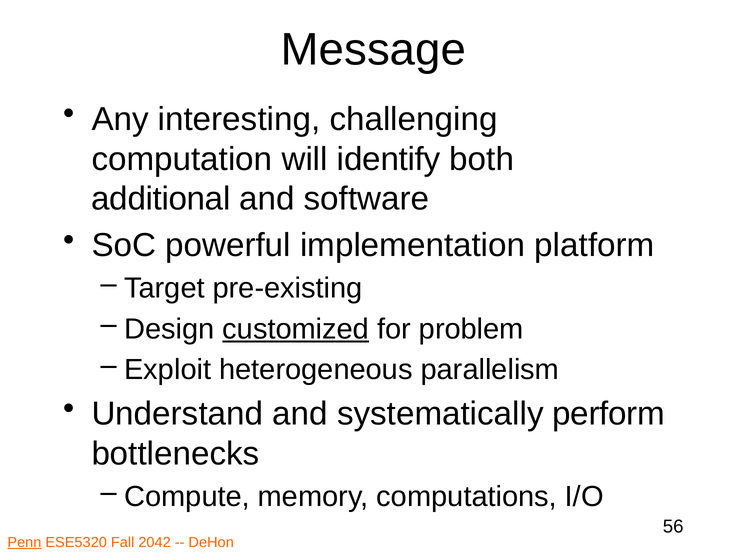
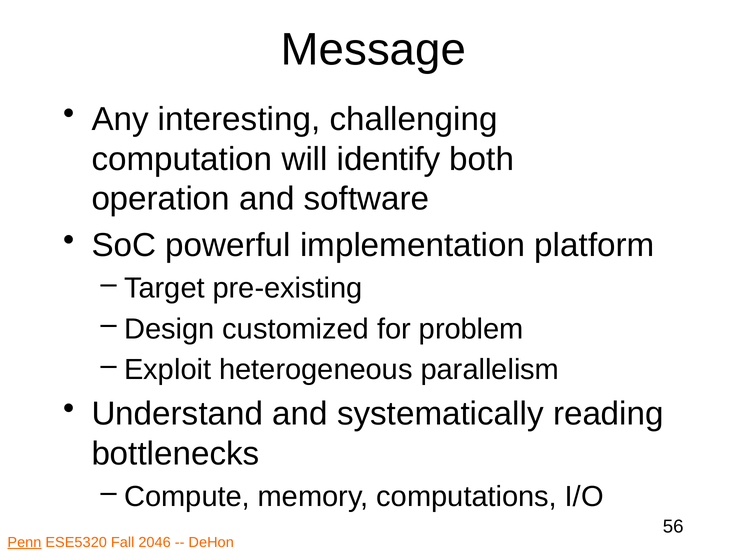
additional: additional -> operation
customized underline: present -> none
perform: perform -> reading
2042: 2042 -> 2046
